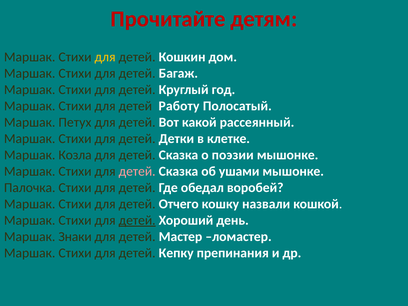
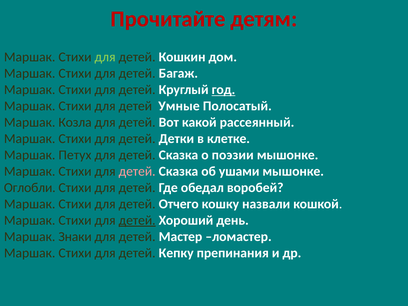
для at (105, 57) colour: yellow -> light green
год underline: none -> present
Работу: Работу -> Умные
Петух: Петух -> Козла
Козла: Козла -> Петух
Палочка: Палочка -> Оглобли
